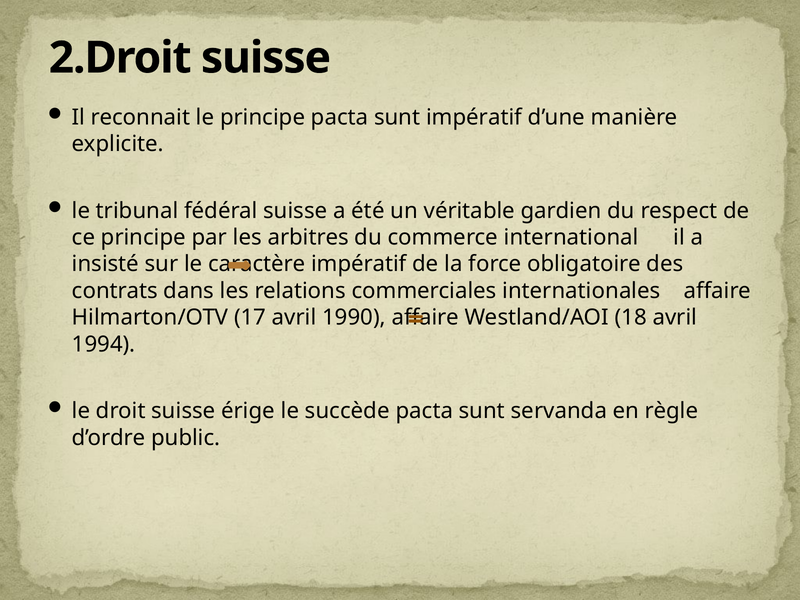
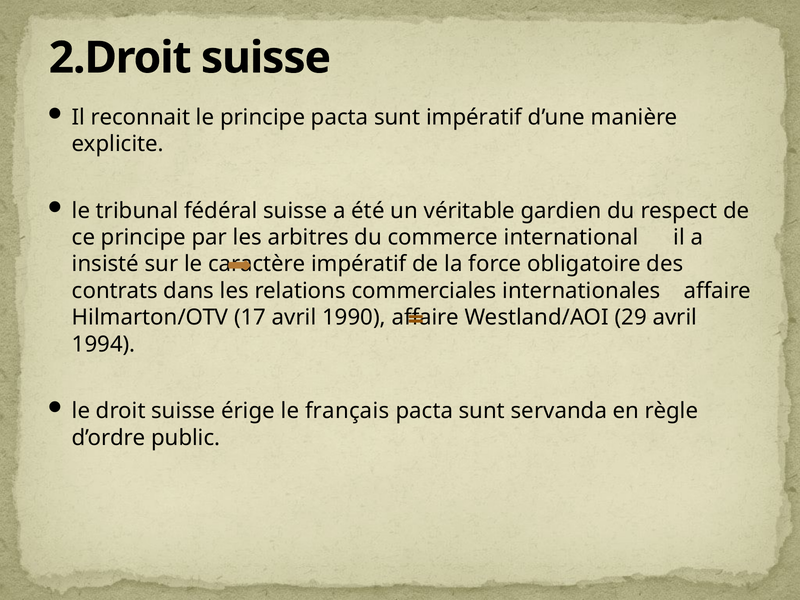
18: 18 -> 29
succède: succède -> français
